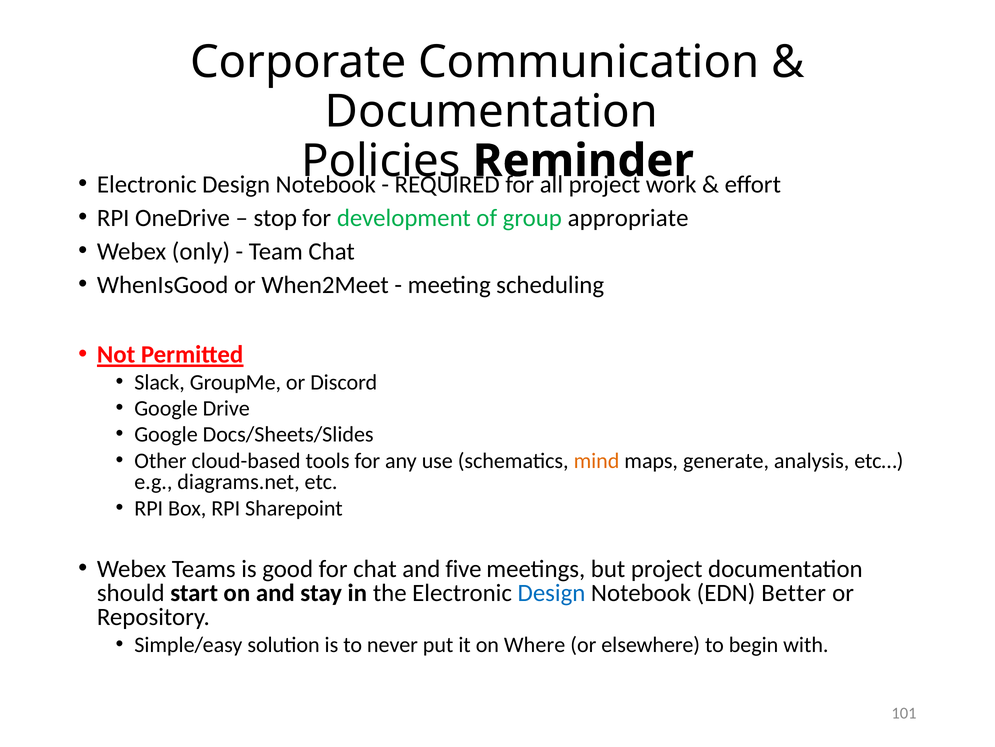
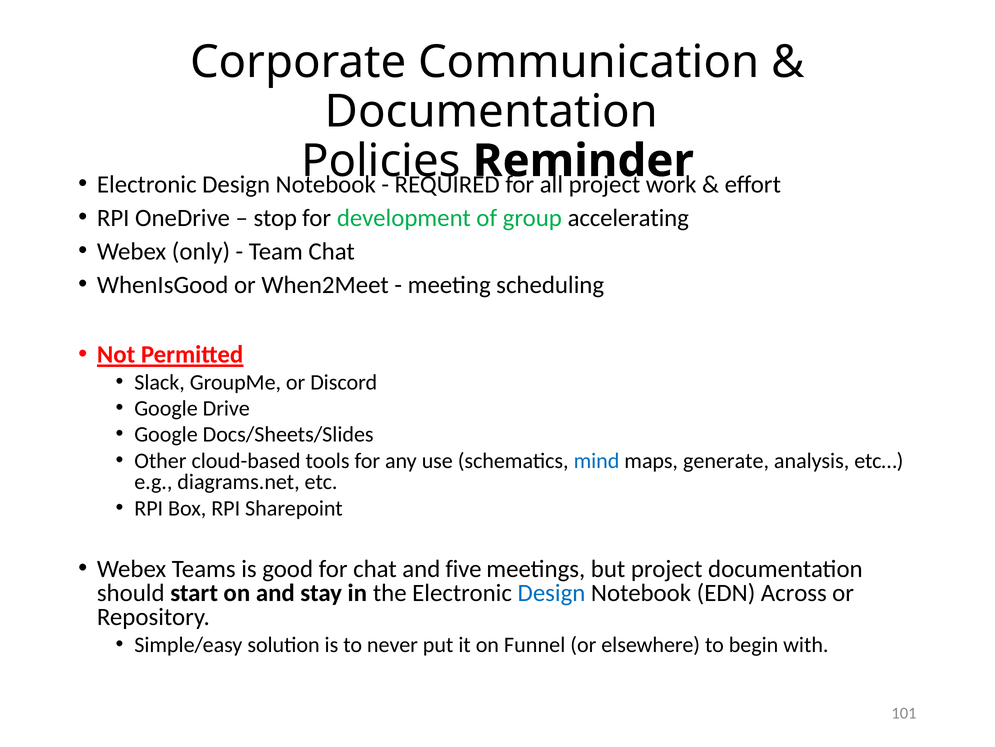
appropriate: appropriate -> accelerating
mind colour: orange -> blue
Better: Better -> Across
Where: Where -> Funnel
